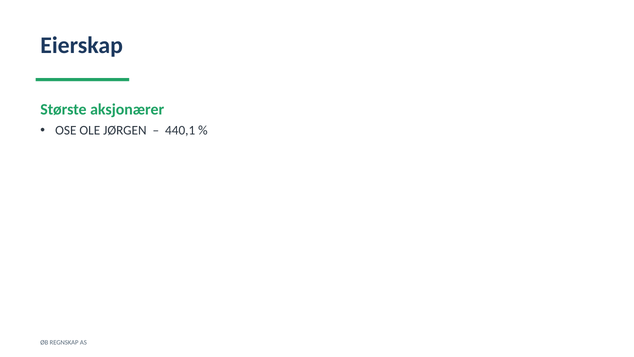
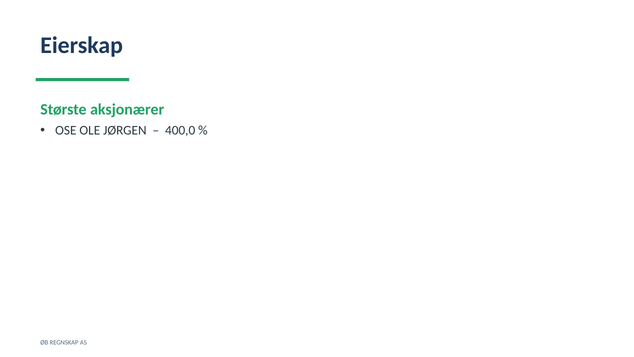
440,1: 440,1 -> 400,0
